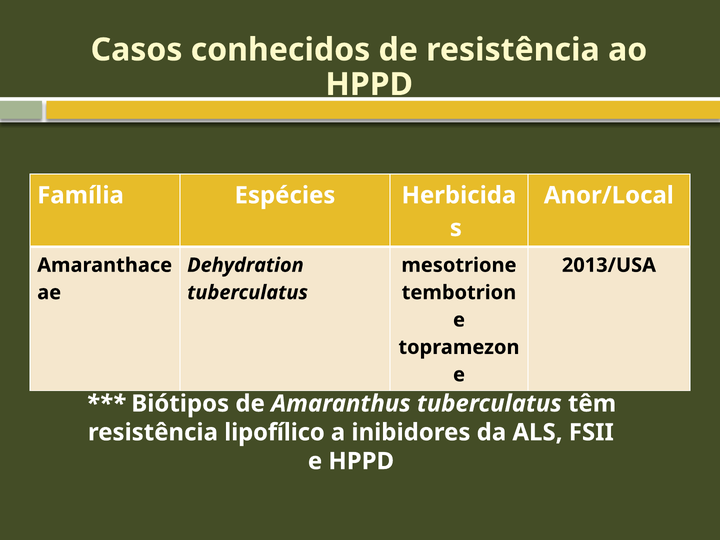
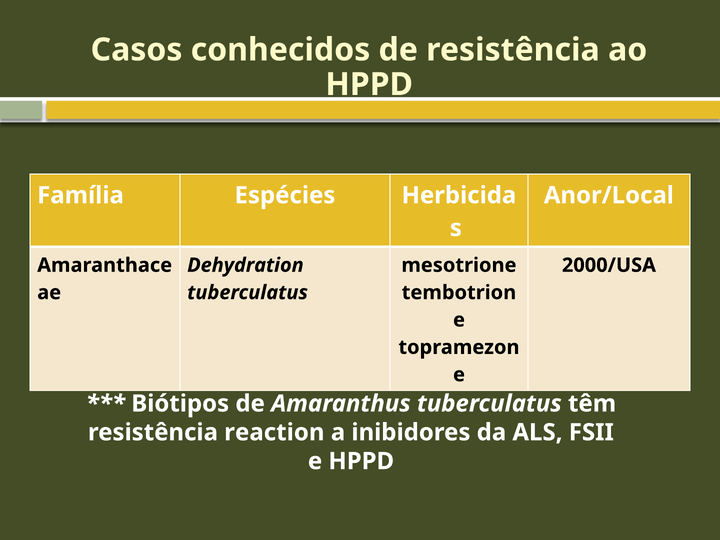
2013/USA: 2013/USA -> 2000/USA
lipofílico: lipofílico -> reaction
